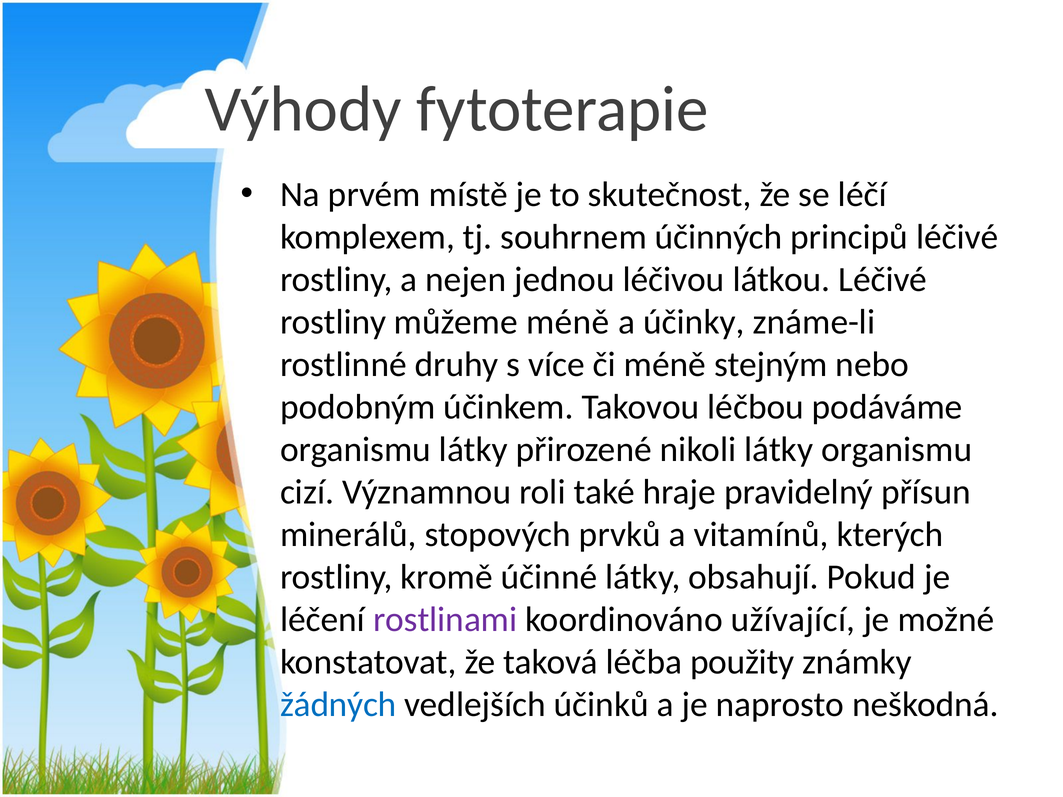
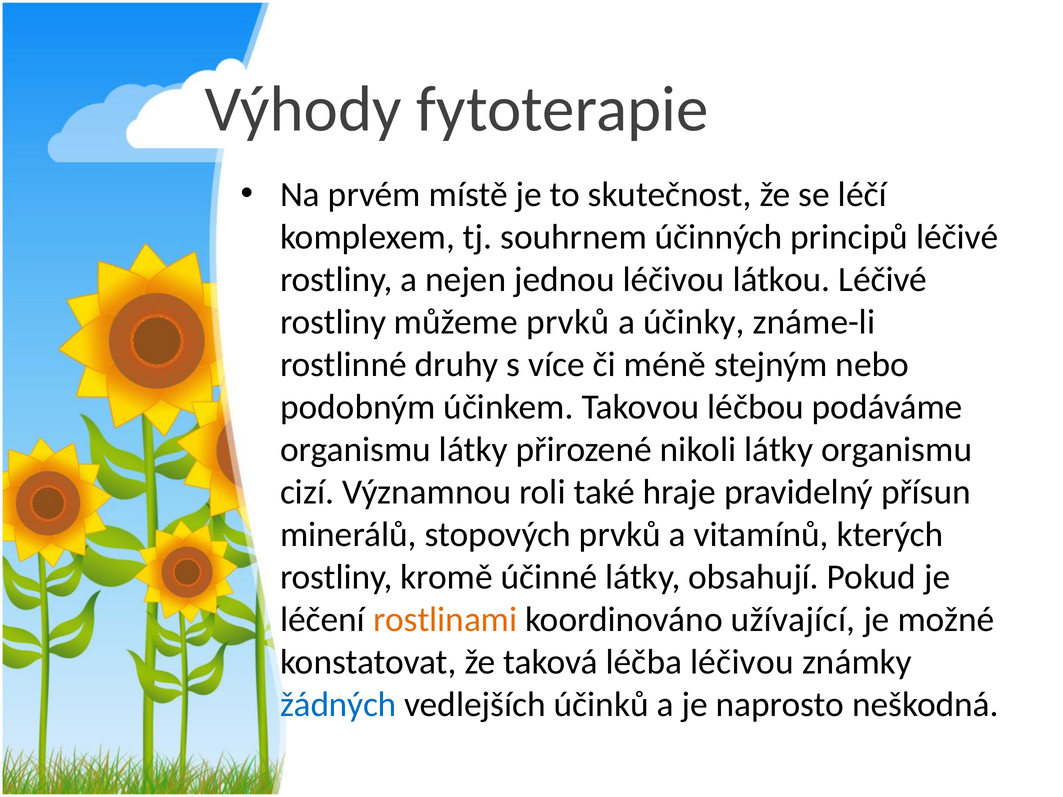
můžeme méně: méně -> prvků
rostlinami colour: purple -> orange
léčba použity: použity -> léčivou
